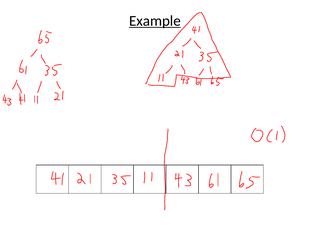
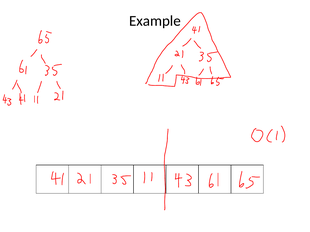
Example underline: present -> none
